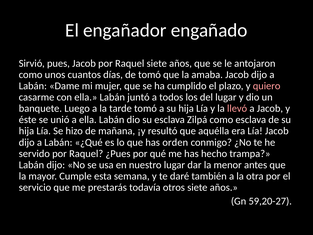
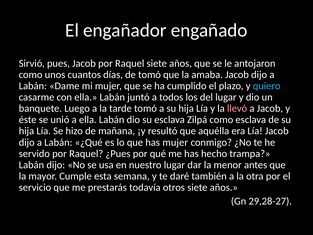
quiero colour: pink -> light blue
has orden: orden -> mujer
59,20-27: 59,20-27 -> 29,28-27
